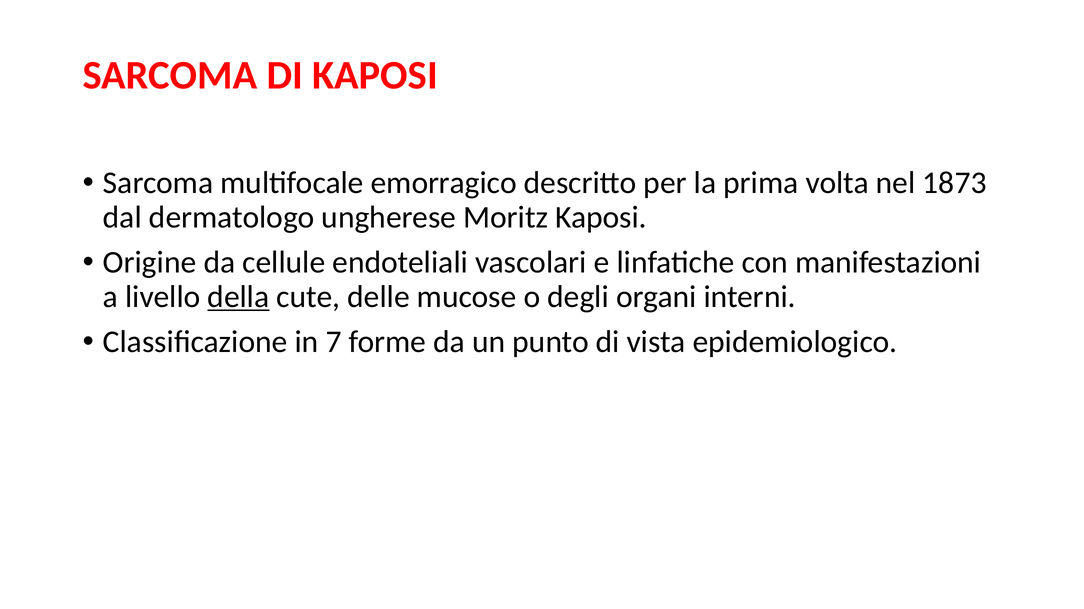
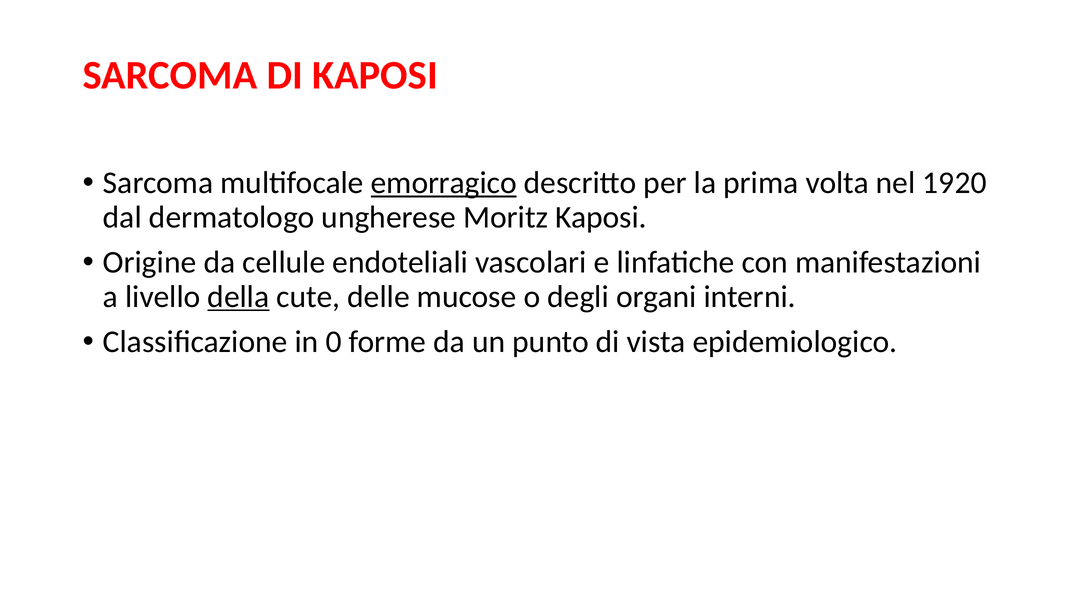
emorragico underline: none -> present
1873: 1873 -> 1920
7: 7 -> 0
